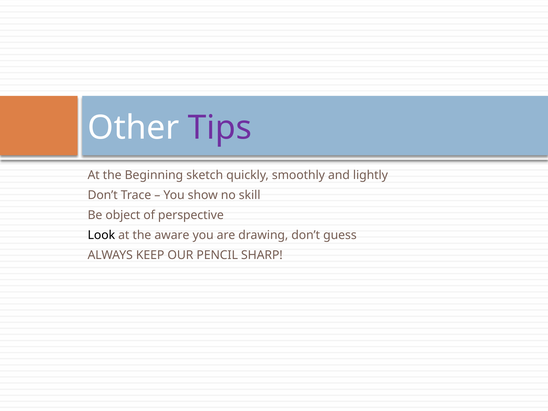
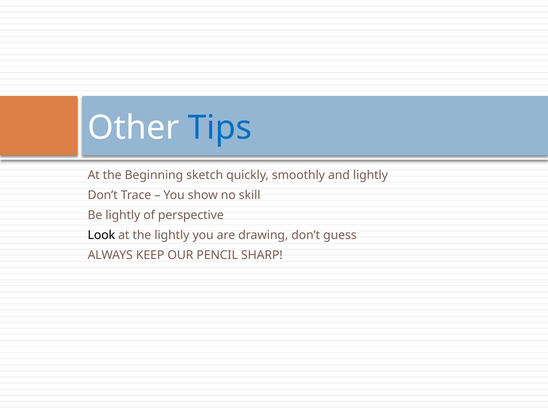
Tips colour: purple -> blue
Be object: object -> lightly
the aware: aware -> lightly
